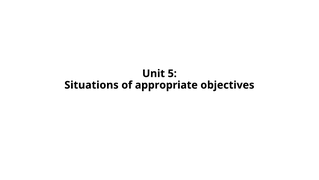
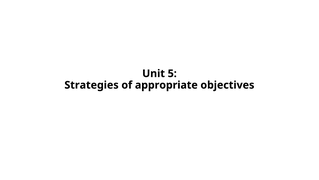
Situations: Situations -> Strategies
